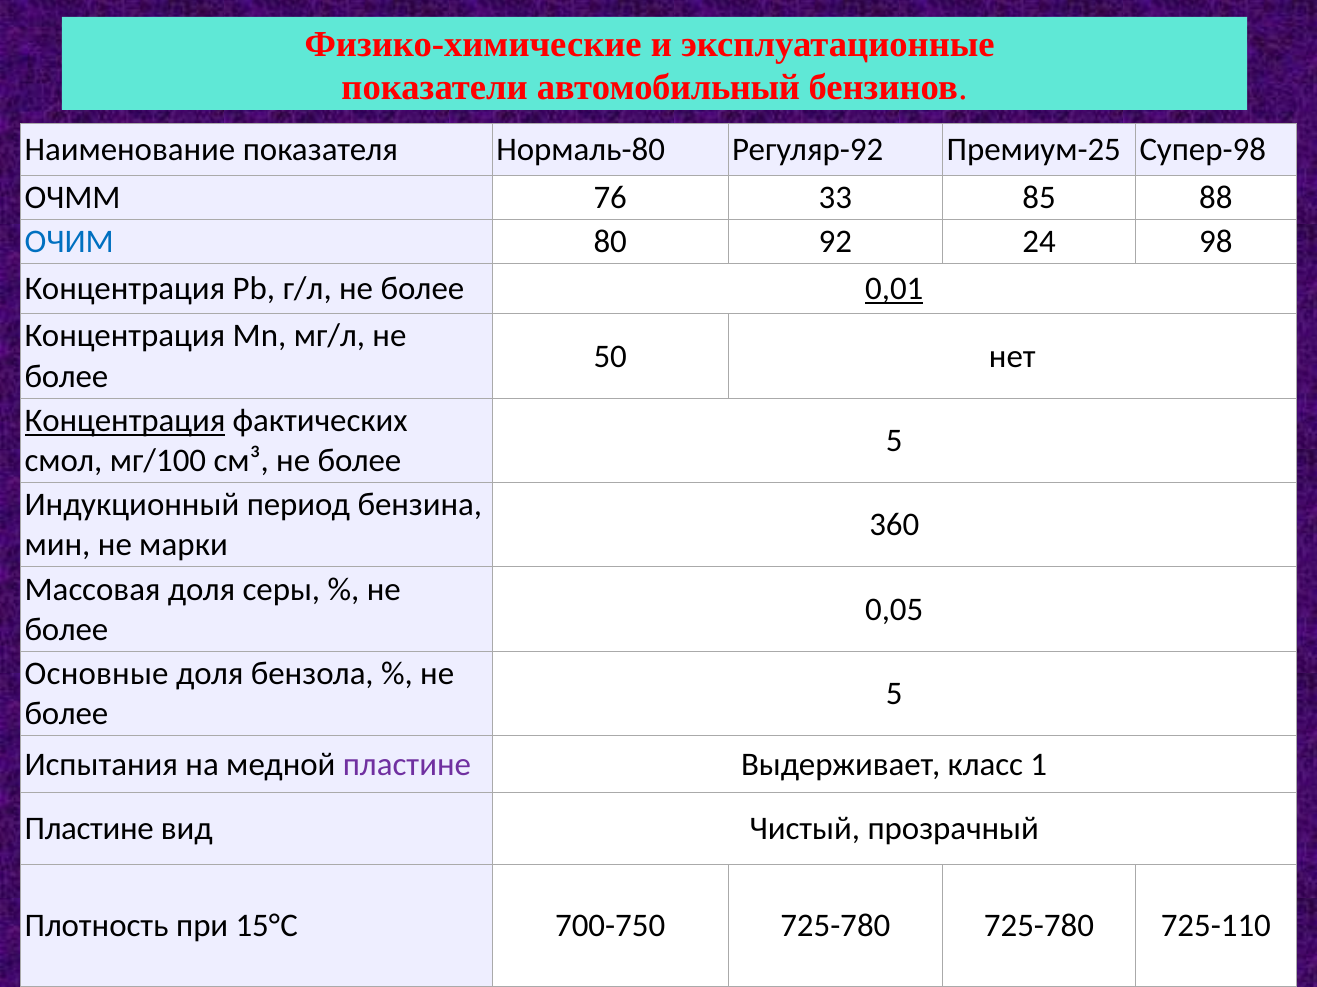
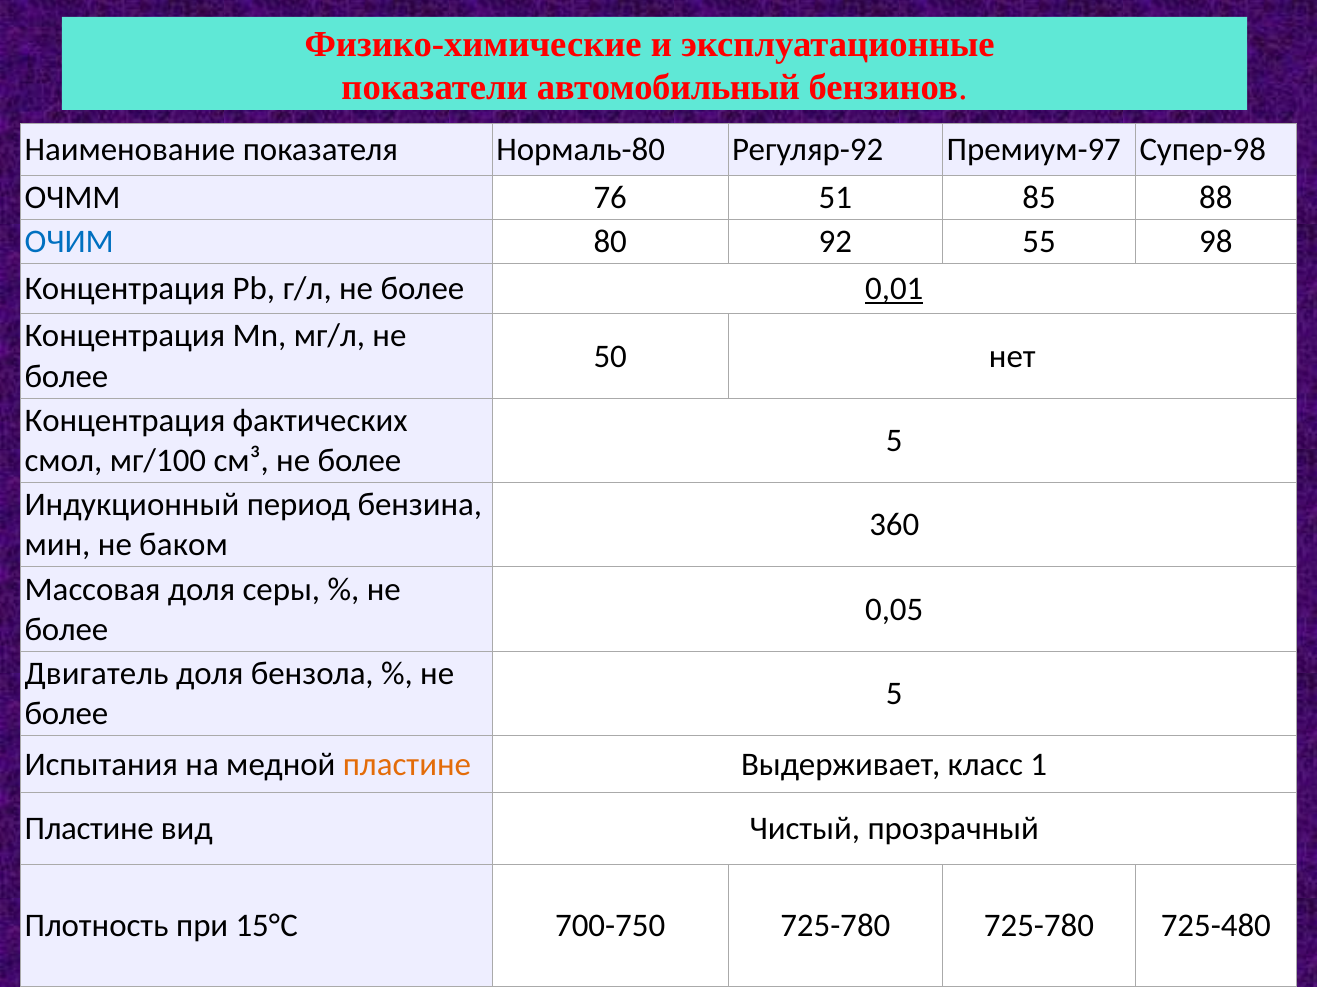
Премиум-25: Премиум-25 -> Премиум-97
33: 33 -> 51
24: 24 -> 55
Концентрация at (125, 421) underline: present -> none
марки: марки -> баком
Основные: Основные -> Двигатель
пластине at (407, 765) colour: purple -> orange
725-110: 725-110 -> 725-480
